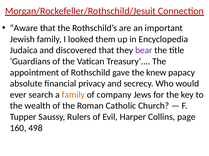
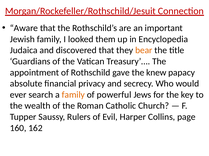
bear colour: purple -> orange
company: company -> powerful
498: 498 -> 162
